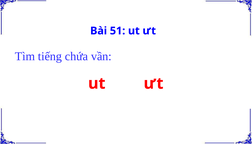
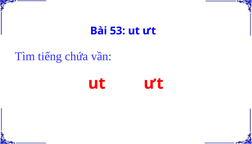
51: 51 -> 53
